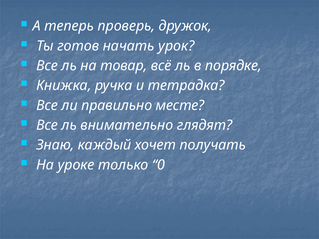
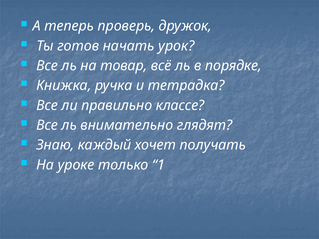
месте: месте -> классе
0: 0 -> 1
